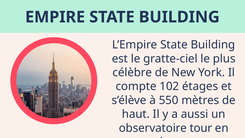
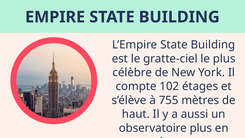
550: 550 -> 755
observatoire tour: tour -> plus
